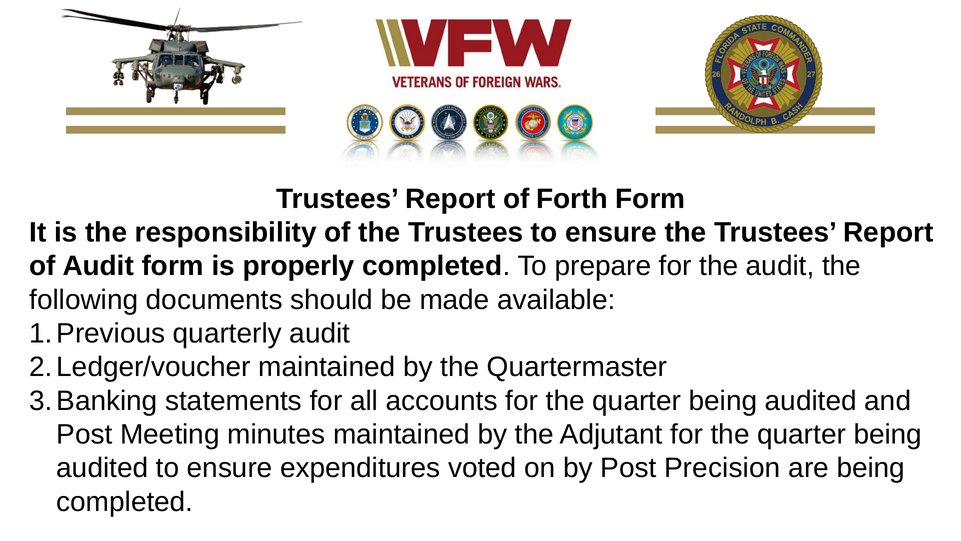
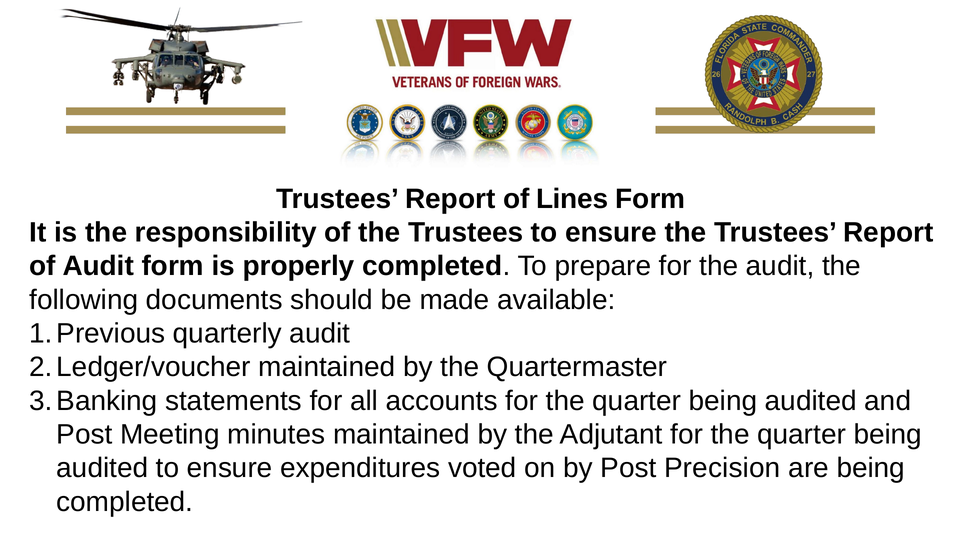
Forth: Forth -> Lines
